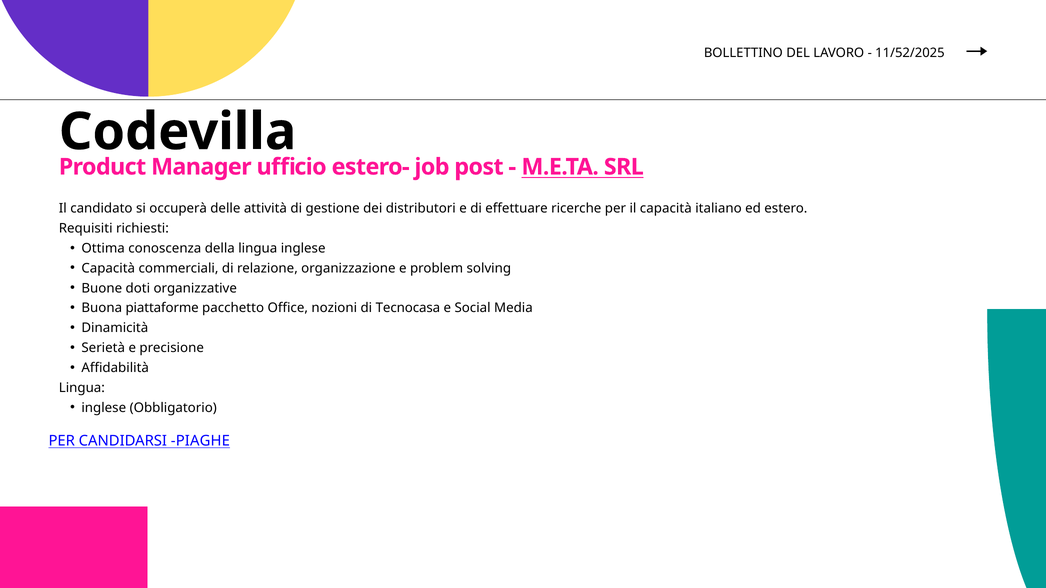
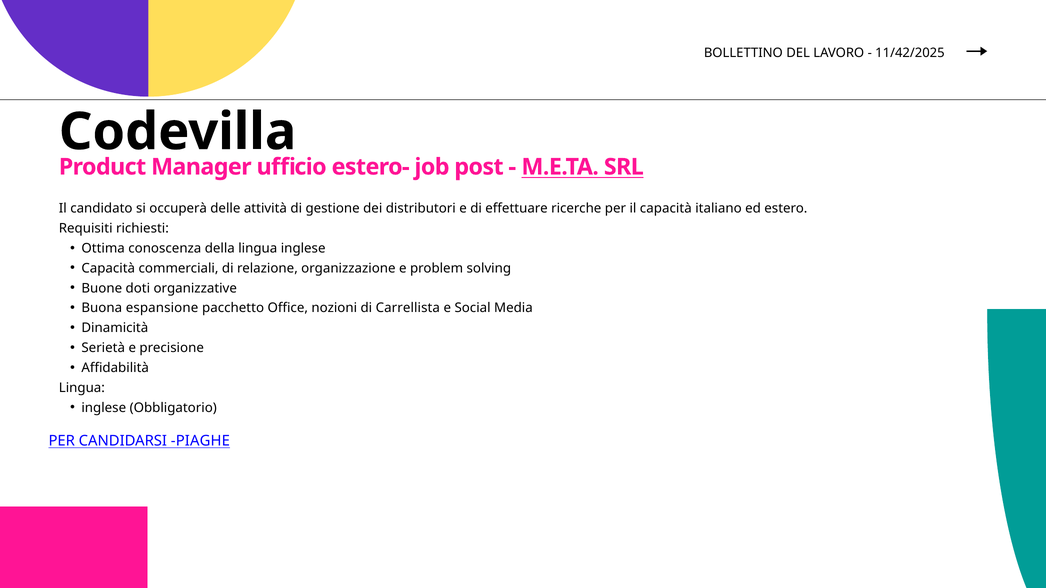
11/52/2025: 11/52/2025 -> 11/42/2025
piattaforme: piattaforme -> espansione
Tecnocasa: Tecnocasa -> Carrellista
